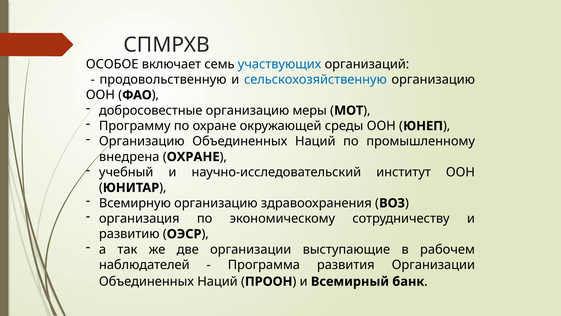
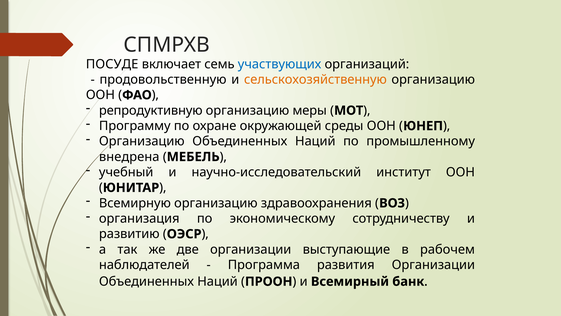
ОСОБОЕ: ОСОБОЕ -> ПОСУДЕ
сельскохозяйственную colour: blue -> orange
добросовестные: добросовестные -> репродуктивную
ОХРАНЕ at (193, 157): ОХРАНЕ -> МЕБЕЛЬ
